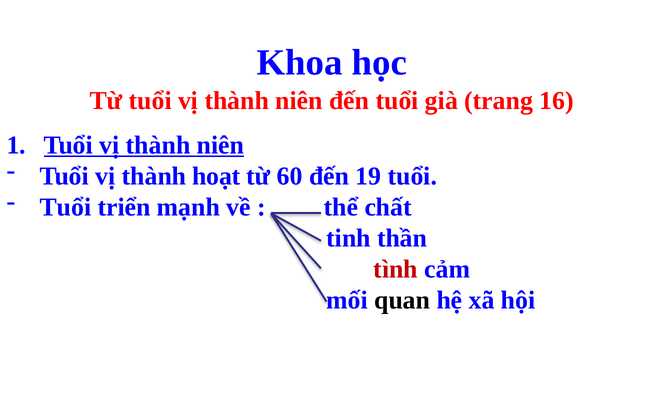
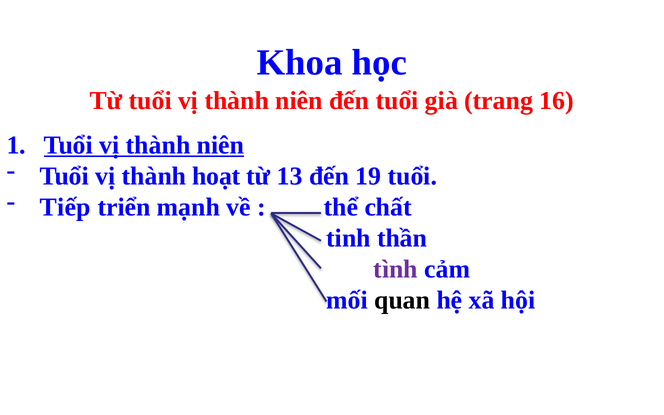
60: 60 -> 13
Tuổi at (65, 207): Tuổi -> Tiếp
tình colour: red -> purple
